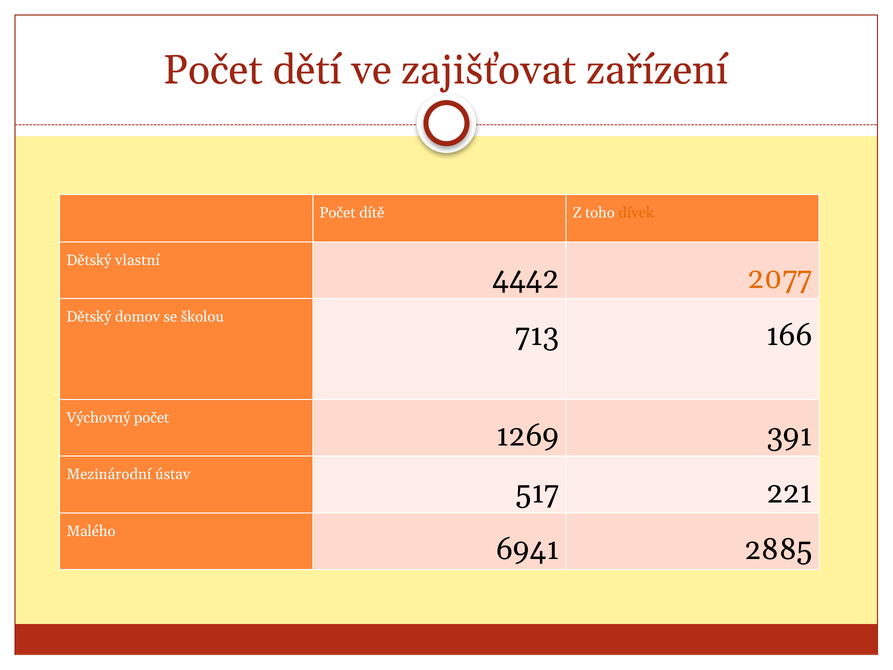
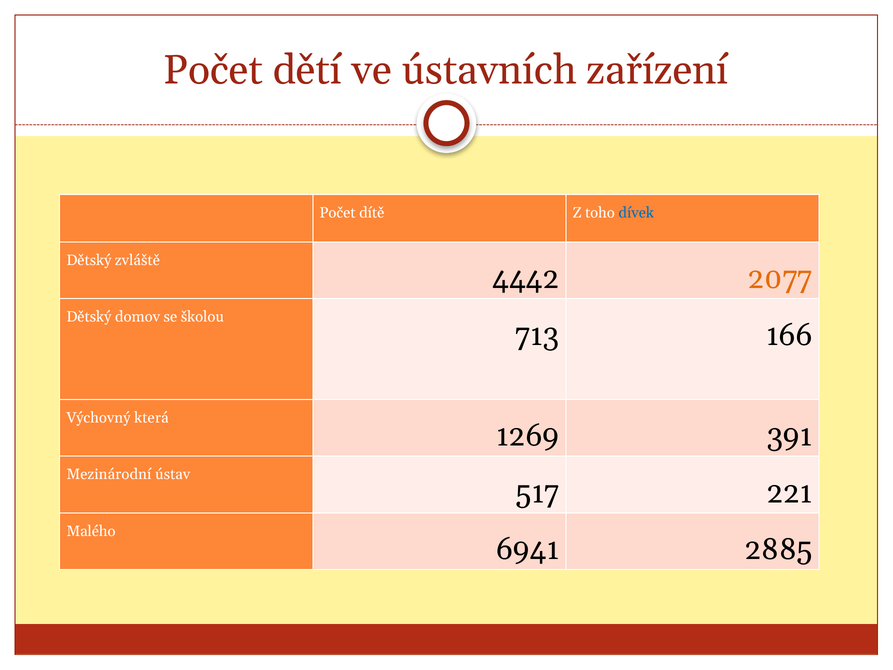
zajišťovat: zajišťovat -> ústavních
dívek colour: orange -> blue
vlastní: vlastní -> zvláště
Výchovný počet: počet -> která
